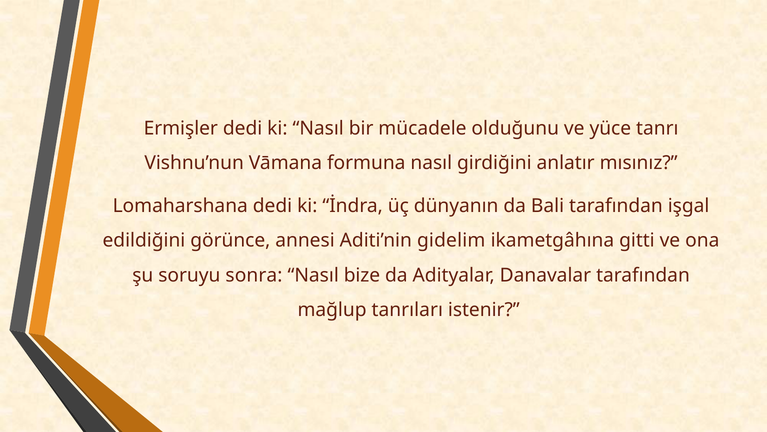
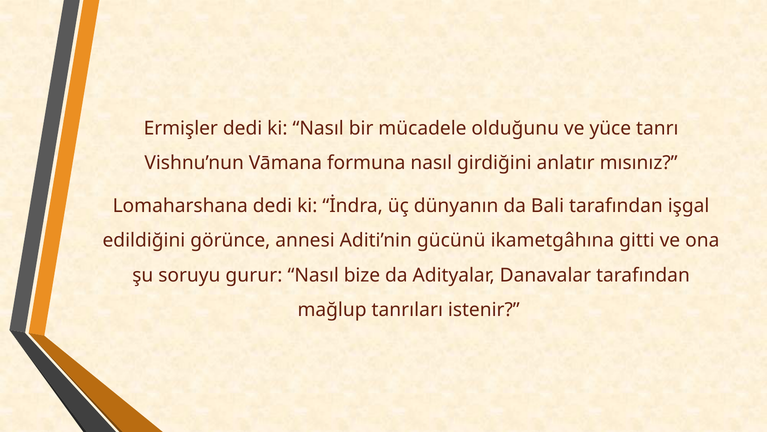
gidelim: gidelim -> gücünü
sonra: sonra -> gurur
